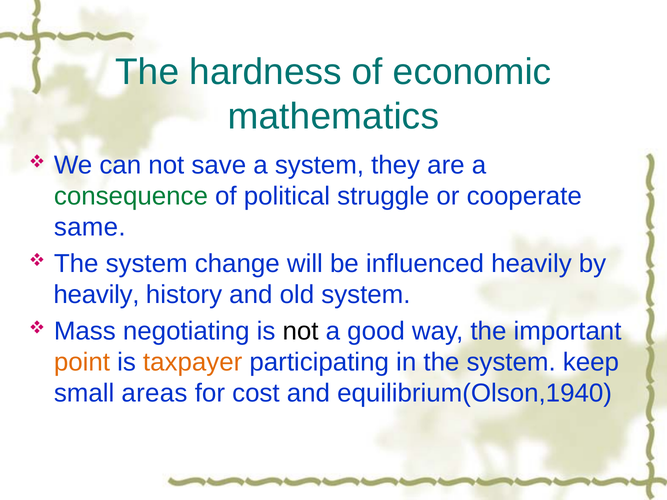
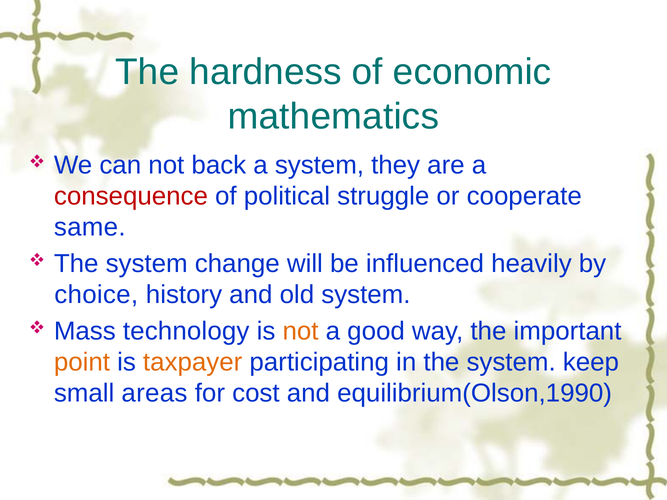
save: save -> back
consequence colour: green -> red
heavily at (96, 295): heavily -> choice
negotiating: negotiating -> technology
not at (301, 331) colour: black -> orange
equilibrium(Olson,1940: equilibrium(Olson,1940 -> equilibrium(Olson,1990
